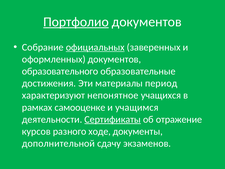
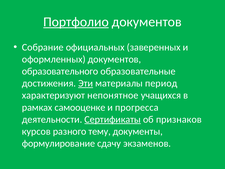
официальных underline: present -> none
Эти underline: none -> present
учащимся: учащимся -> прогресса
отражение: отражение -> признаков
ходе: ходе -> тему
дополнительной: дополнительной -> формулирование
